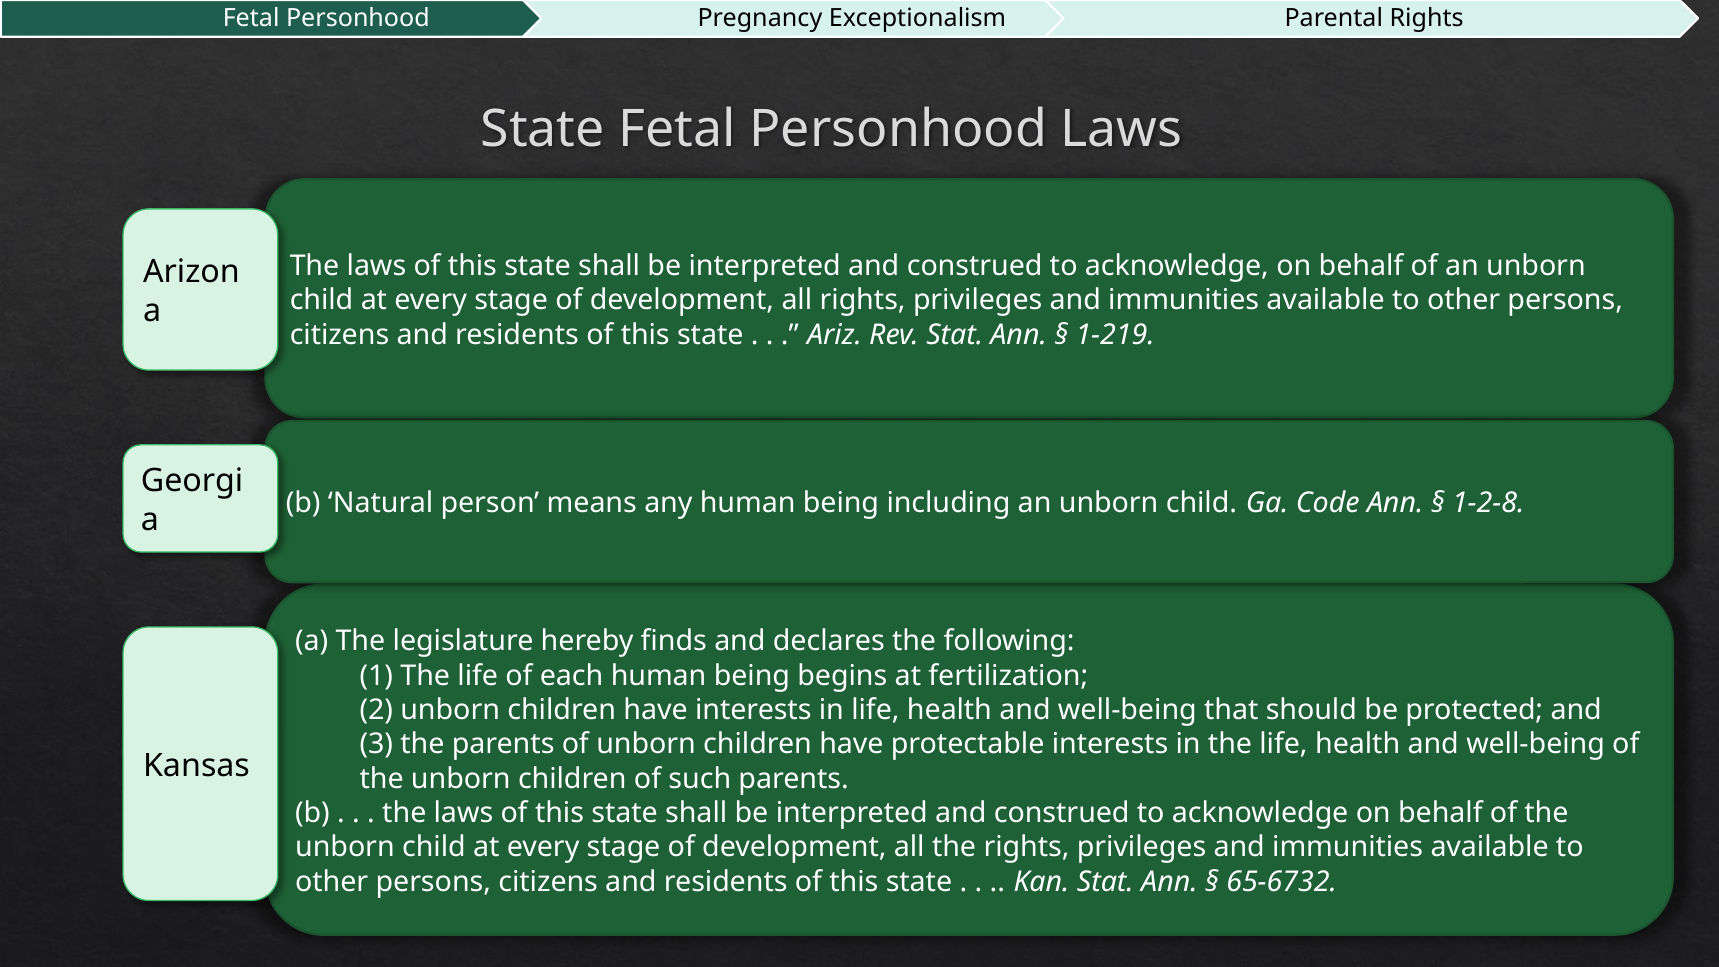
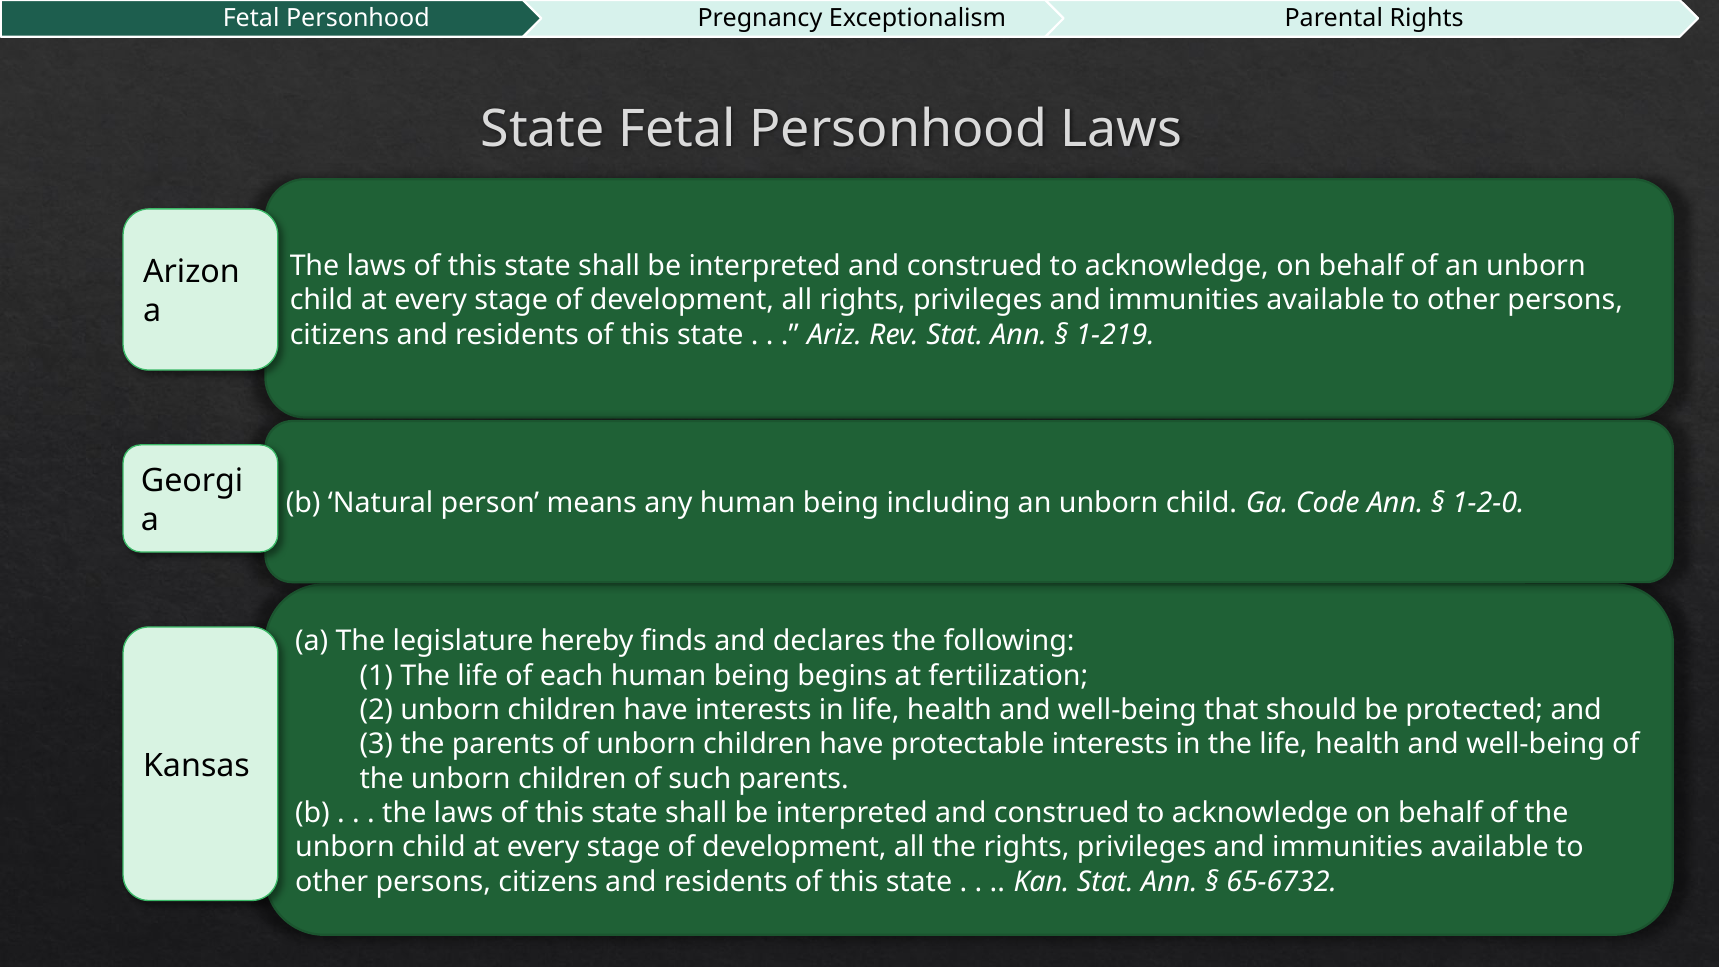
1-2-8: 1-2-8 -> 1-2-0
